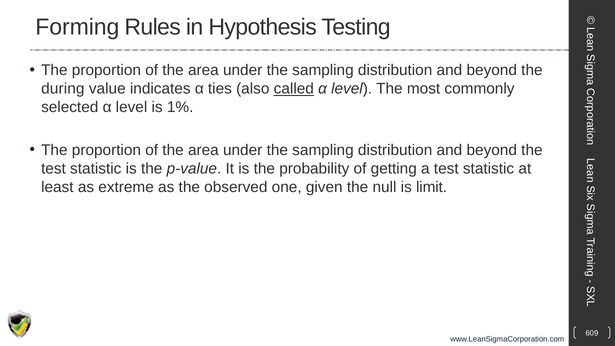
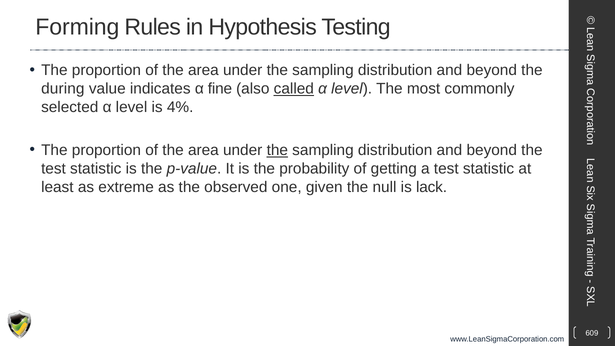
ties: ties -> fine
1%: 1% -> 4%
the at (277, 150) underline: none -> present
limit: limit -> lack
